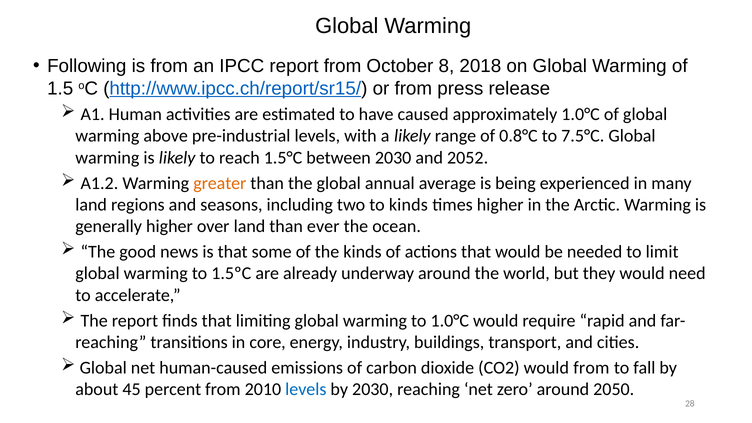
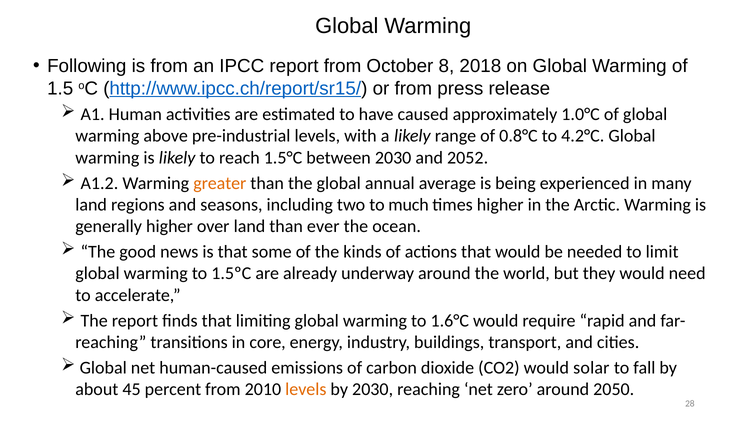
7.5°C: 7.5°C -> 4.2°C
to kinds: kinds -> much
to 1.0°C: 1.0°C -> 1.6°C
would from: from -> solar
levels at (306, 389) colour: blue -> orange
